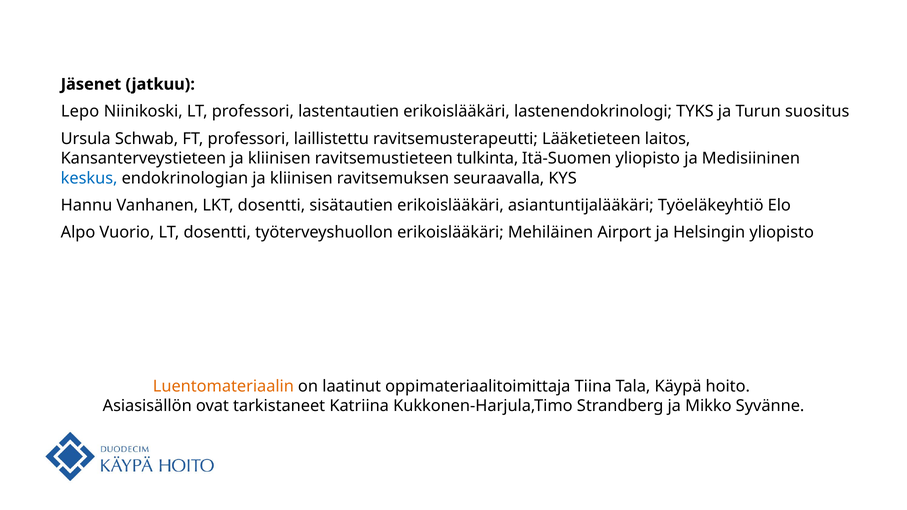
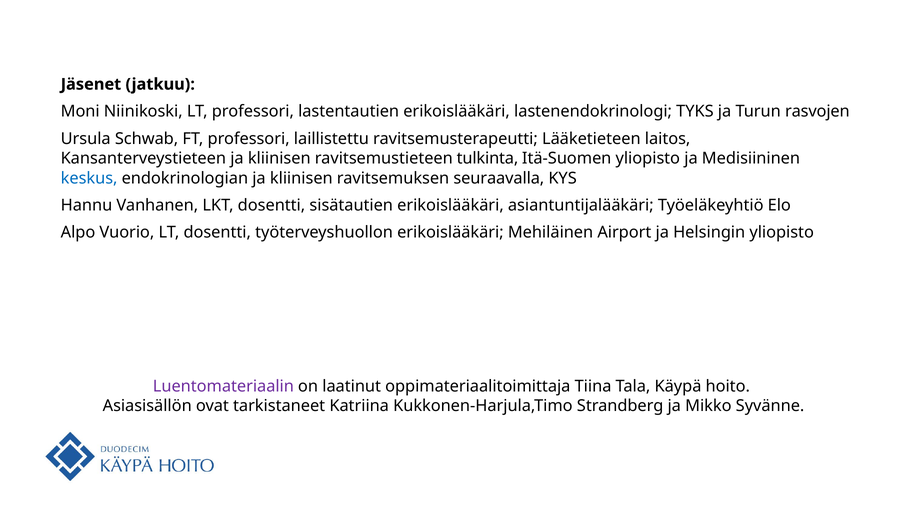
Lepo: Lepo -> Moni
suositus: suositus -> rasvojen
Luentomateriaalin colour: orange -> purple
